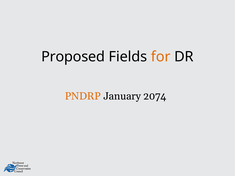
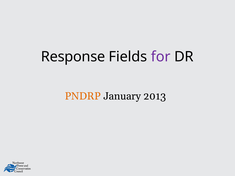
Proposed: Proposed -> Response
for colour: orange -> purple
2074: 2074 -> 2013
